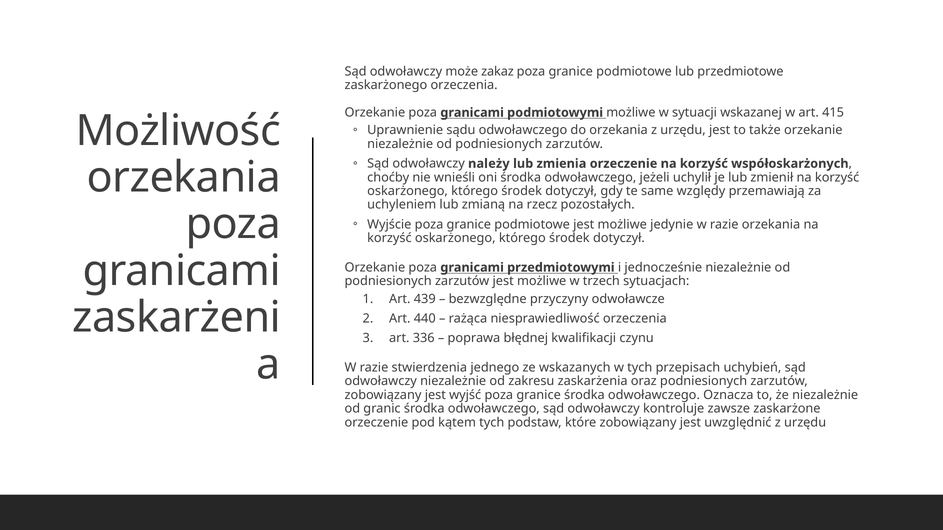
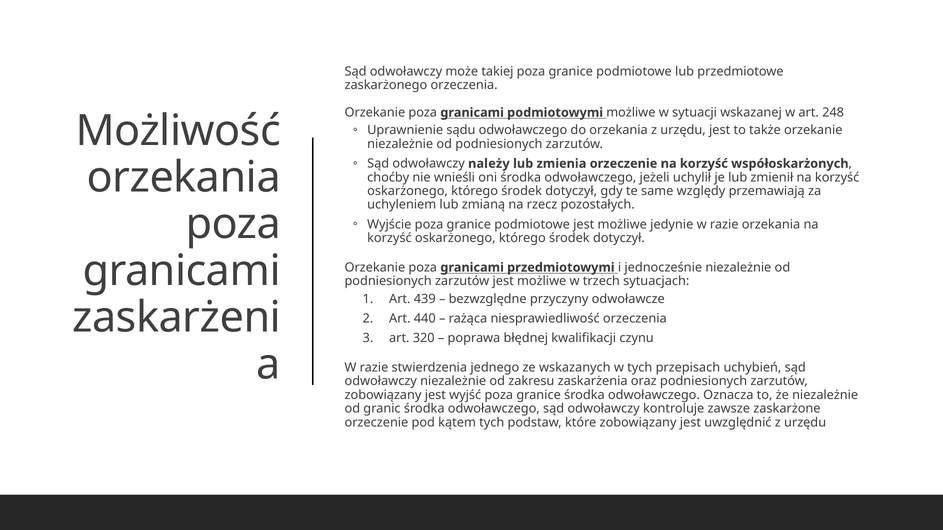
zakaz: zakaz -> takiej
415: 415 -> 248
336: 336 -> 320
